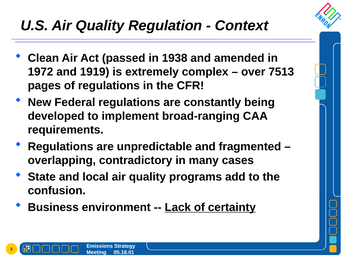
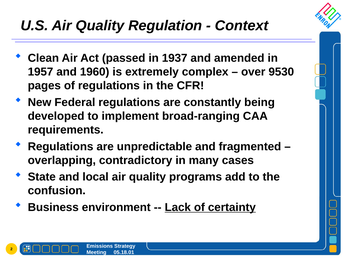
1938: 1938 -> 1937
1972: 1972 -> 1957
1919: 1919 -> 1960
7513: 7513 -> 9530
